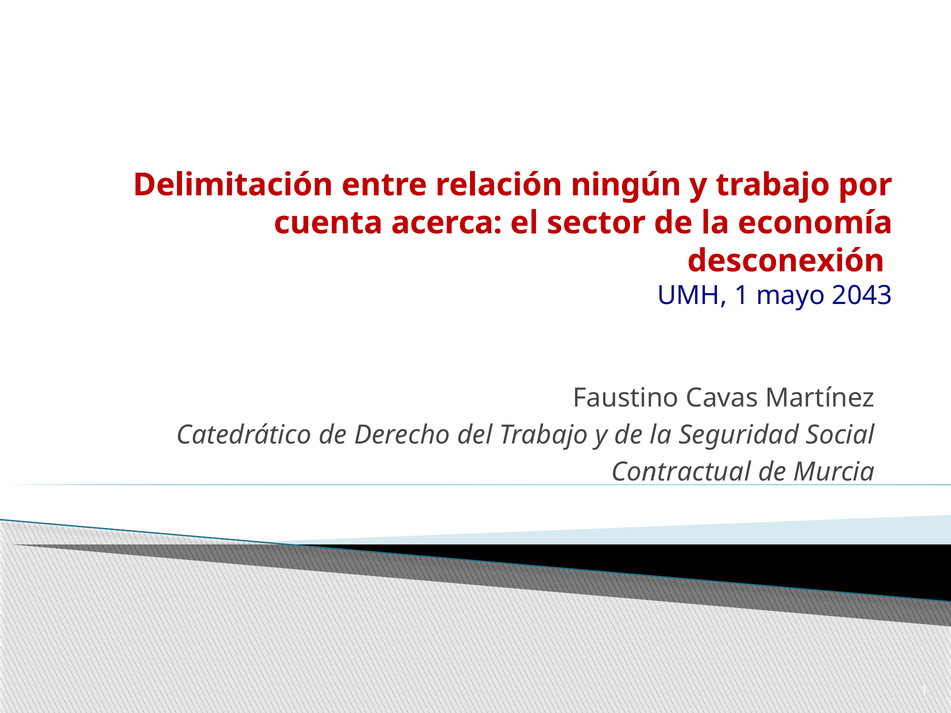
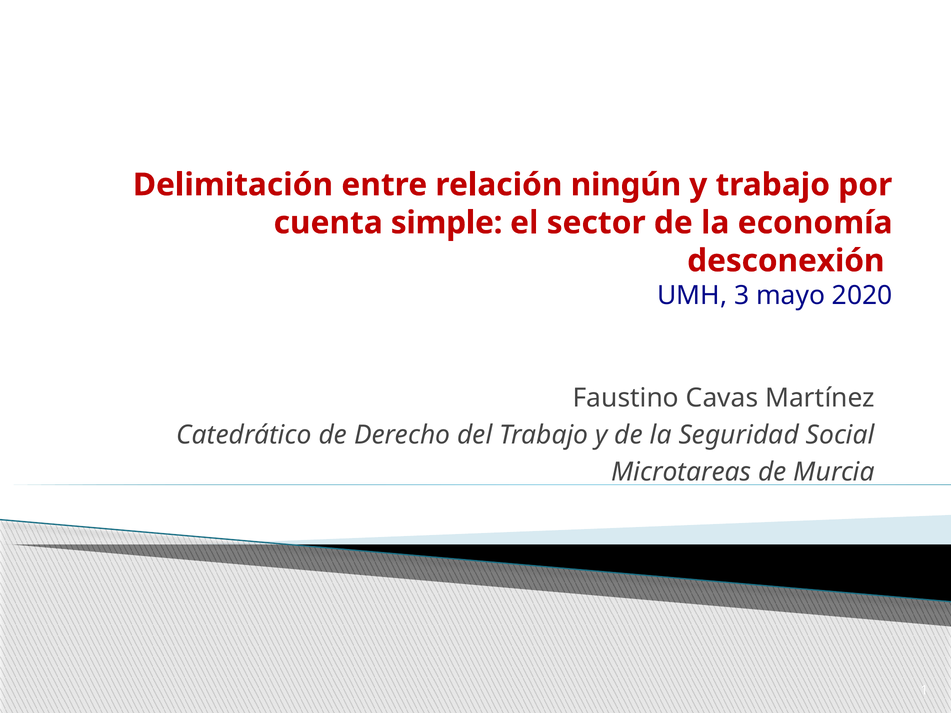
acerca: acerca -> simple
UMH 1: 1 -> 3
2043: 2043 -> 2020
Contractual: Contractual -> Microtareas
